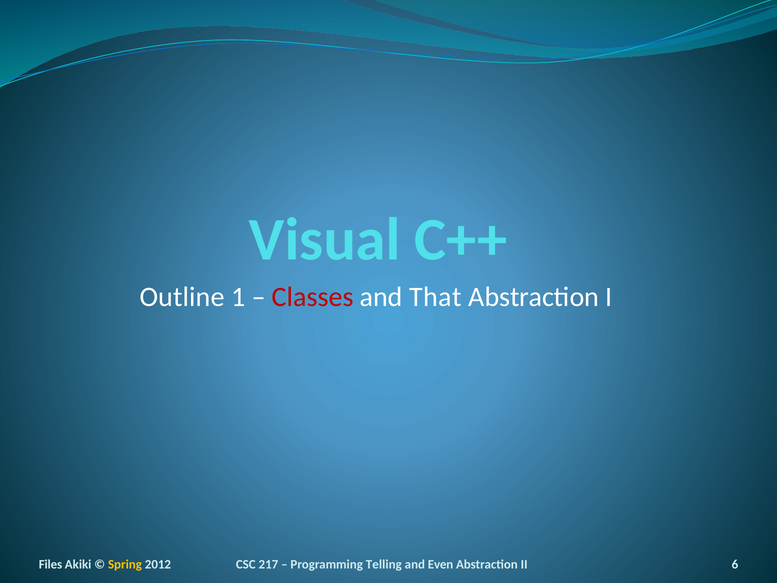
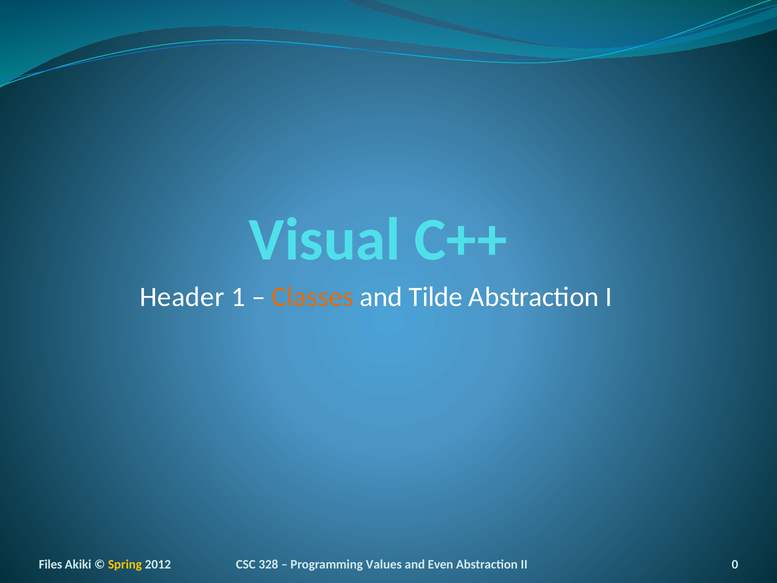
Outline: Outline -> Header
Classes colour: red -> orange
That: That -> Tilde
217: 217 -> 328
Telling: Telling -> Values
6: 6 -> 0
